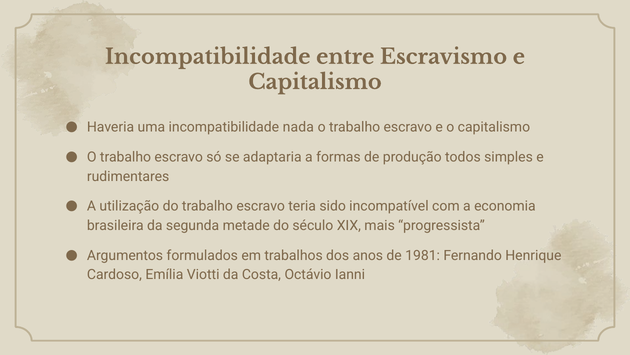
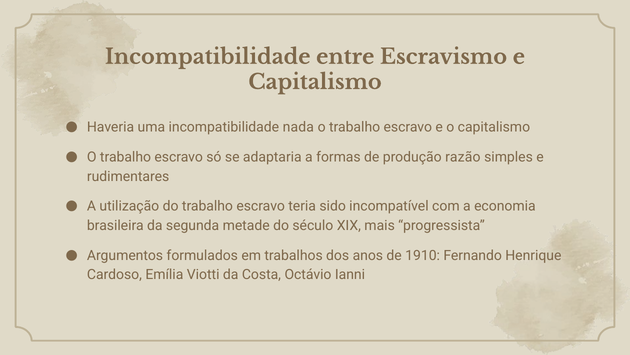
todos: todos -> razão
1981: 1981 -> 1910
